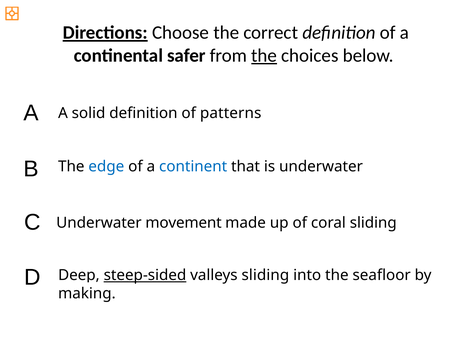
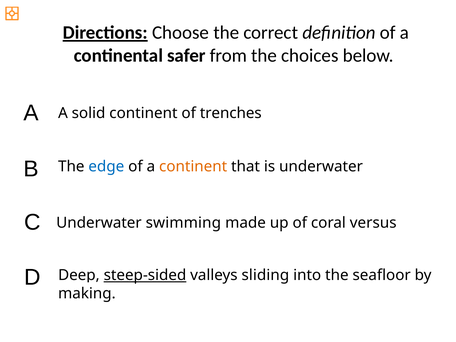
the at (264, 56) underline: present -> none
solid definition: definition -> continent
patterns: patterns -> trenches
continent at (193, 167) colour: blue -> orange
movement: movement -> swimming
coral sliding: sliding -> versus
